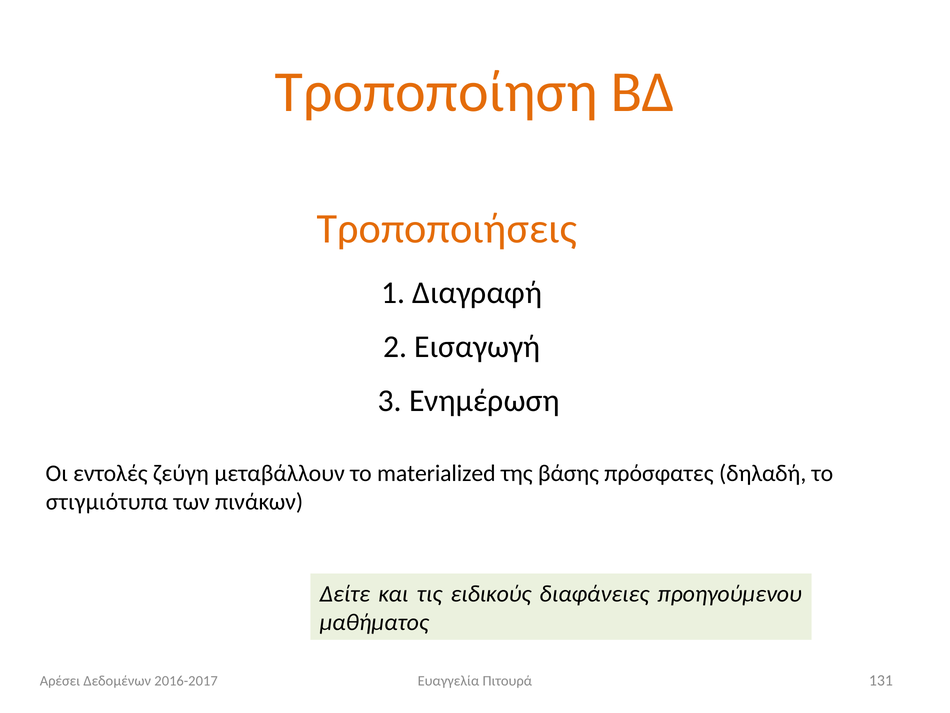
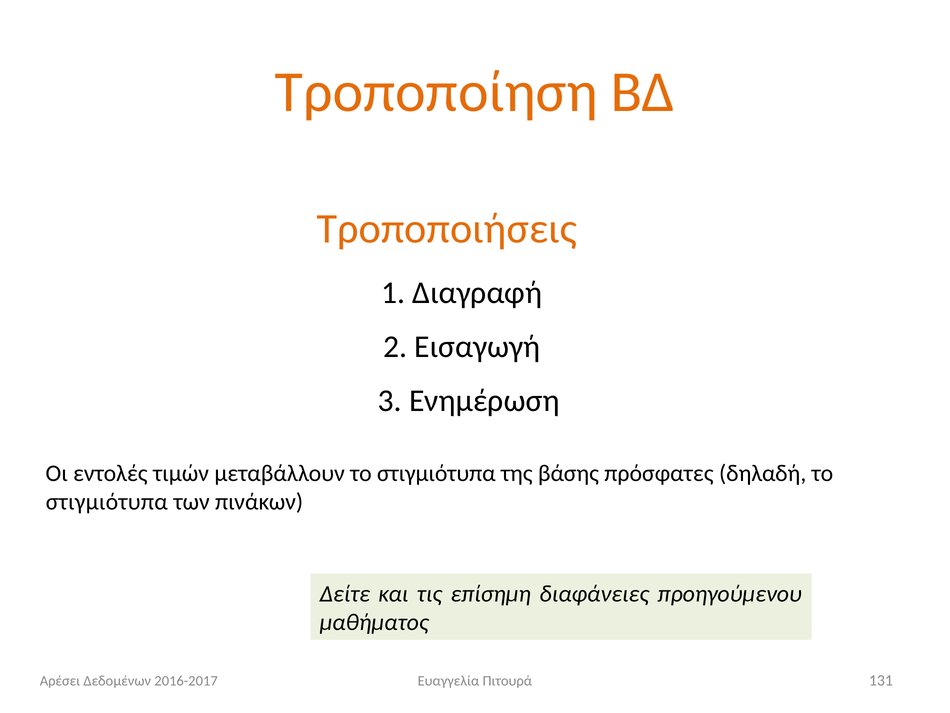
ζεύγη: ζεύγη -> τιμών
μεταβάλλουν το materialized: materialized -> στιγμιότυπα
ειδικούς: ειδικούς -> επίσημη
